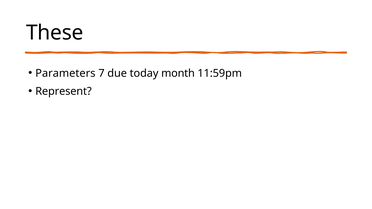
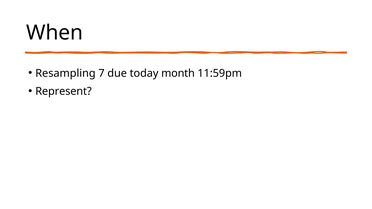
These: These -> When
Parameters: Parameters -> Resampling
